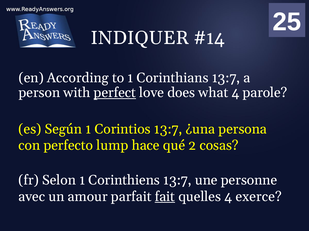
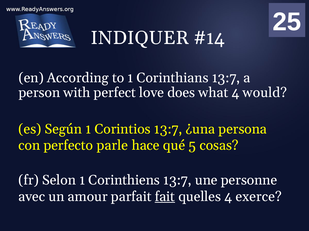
perfect underline: present -> none
parole: parole -> would
lump: lump -> parle
2: 2 -> 5
